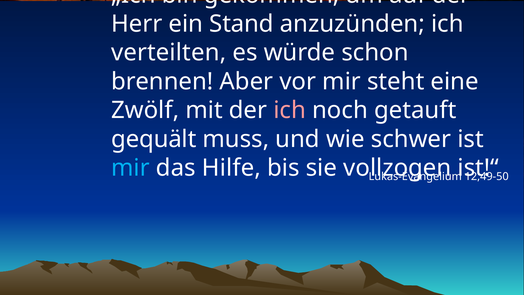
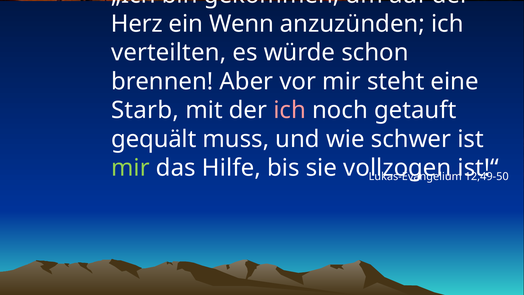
Herr: Herr -> Herz
Stand: Stand -> Wenn
Zwölf: Zwölf -> Starb
mir at (130, 168) colour: light blue -> light green
